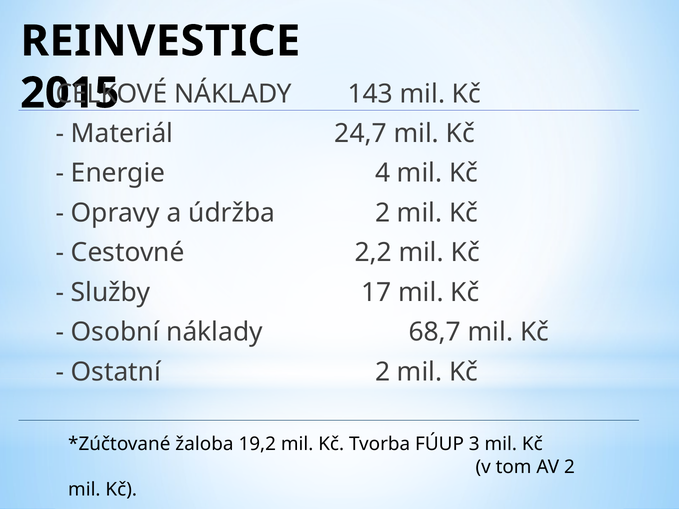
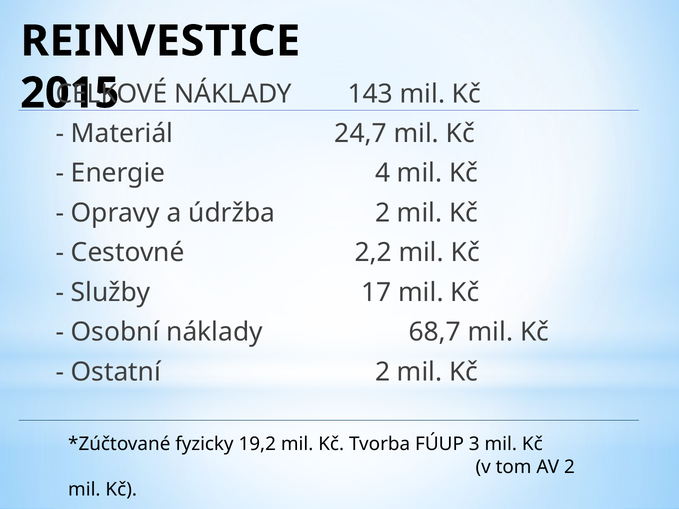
žaloba: žaloba -> fyzicky
